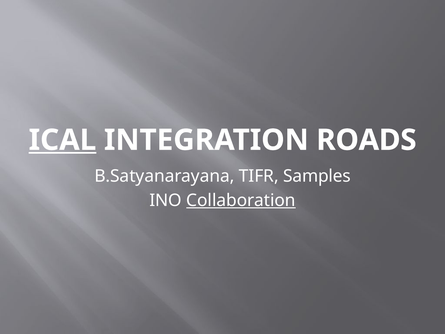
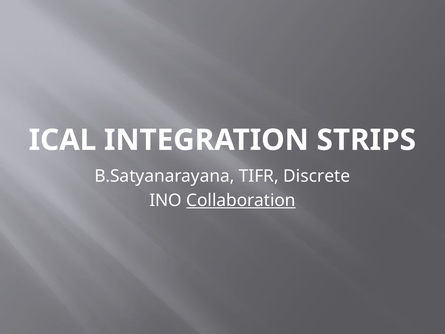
ICAL underline: present -> none
ROADS: ROADS -> STRIPS
Samples: Samples -> Discrete
